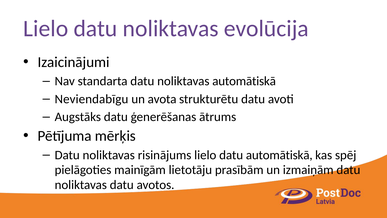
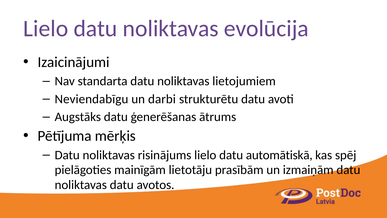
noliktavas automātiskā: automātiskā -> lietojumiem
avota: avota -> darbi
